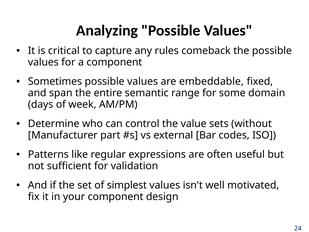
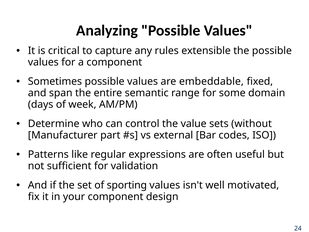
comeback: comeback -> extensible
simplest: simplest -> sporting
